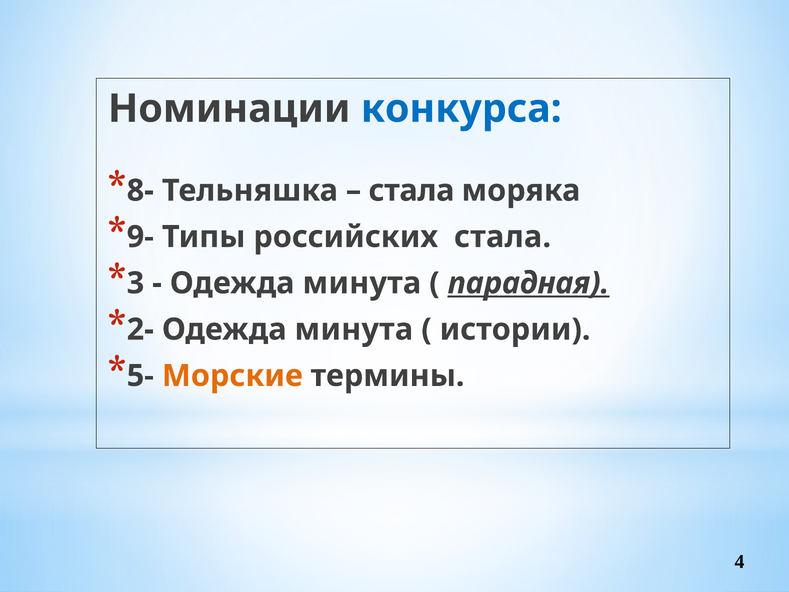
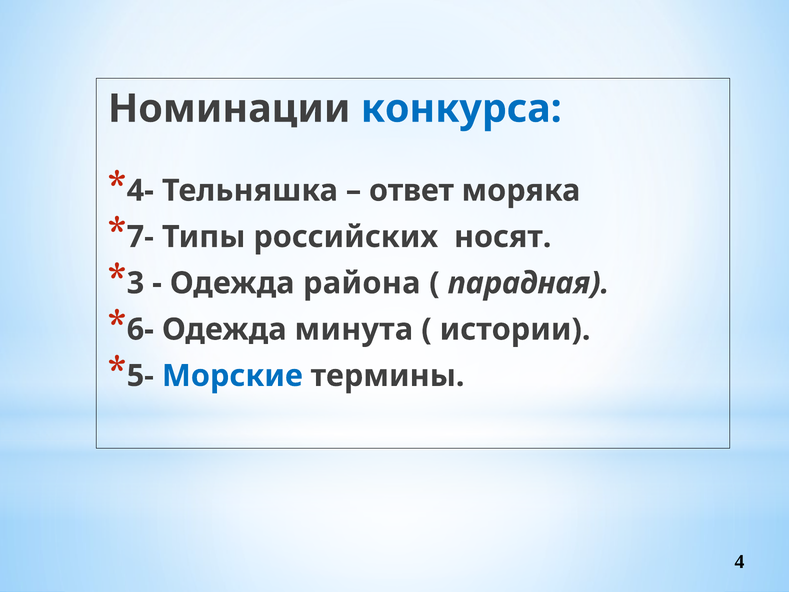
8-: 8- -> 4-
стала at (411, 191): стала -> ответ
9-: 9- -> 7-
российских стала: стала -> носят
минута at (362, 283): минута -> района
парадная underline: present -> none
2-: 2- -> 6-
Морские colour: orange -> blue
